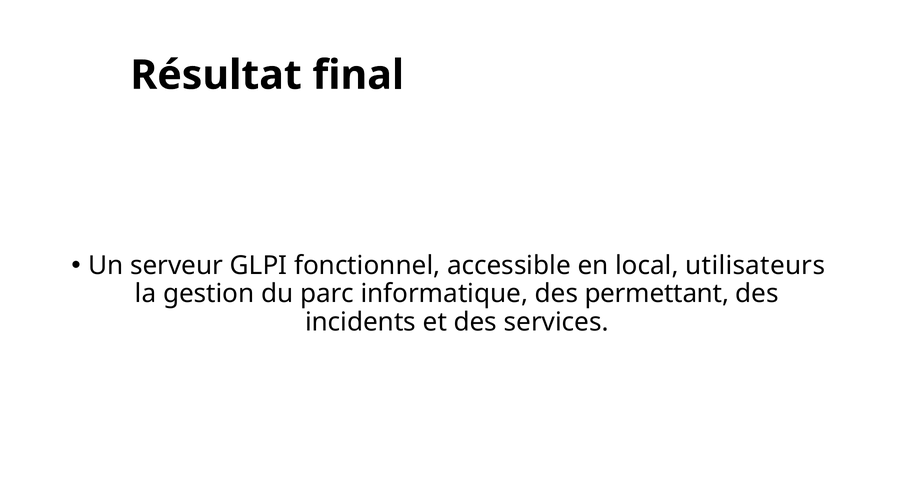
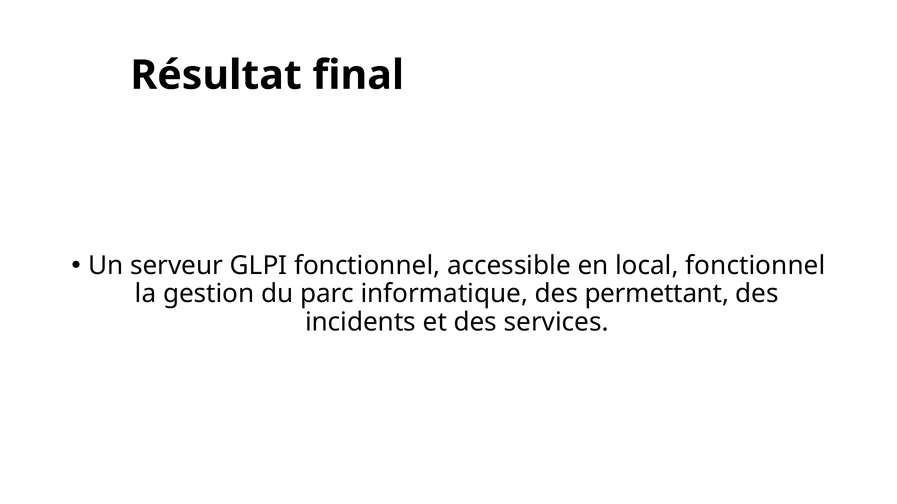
local utilisateurs: utilisateurs -> fonctionnel
